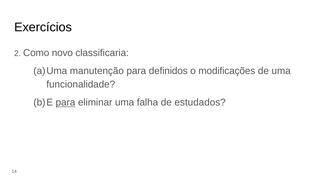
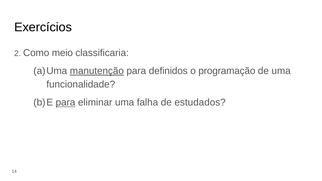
novo: novo -> meio
manutenção underline: none -> present
modificações: modificações -> programação
